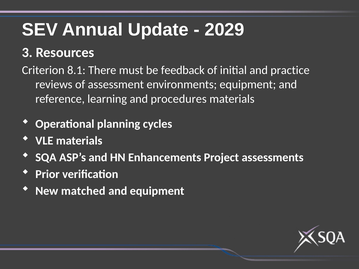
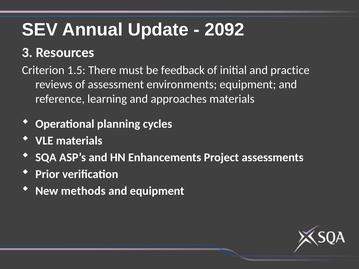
2029: 2029 -> 2092
8.1: 8.1 -> 1.5
procedures: procedures -> approaches
matched: matched -> methods
